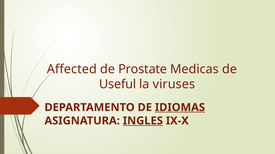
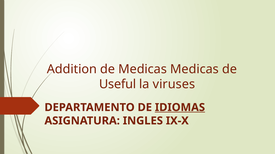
Affected: Affected -> Addition
de Prostate: Prostate -> Medicas
INGLES underline: present -> none
